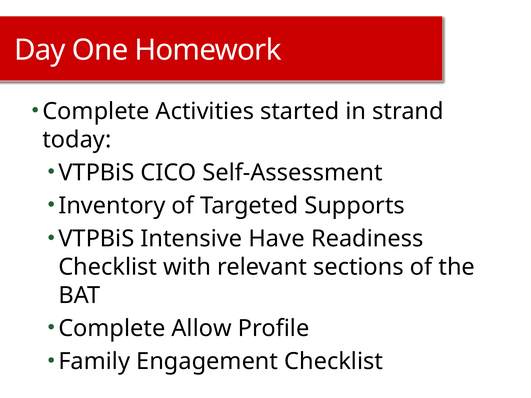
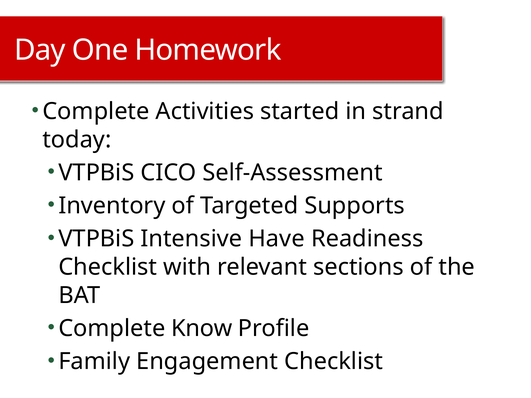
Allow: Allow -> Know
